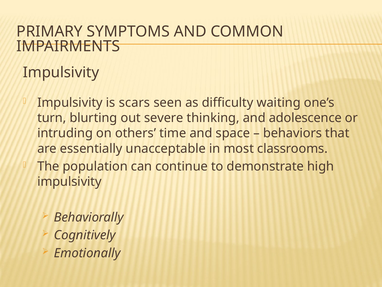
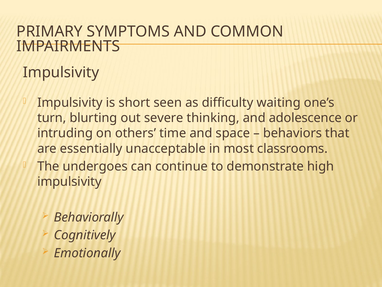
scars: scars -> short
population: population -> undergoes
